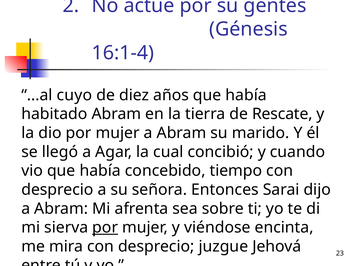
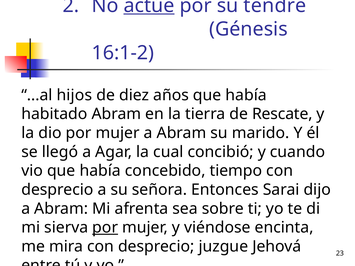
actúe underline: none -> present
gentes: gentes -> tendré
16:1-4: 16:1-4 -> 16:1-2
cuyo: cuyo -> hijos
